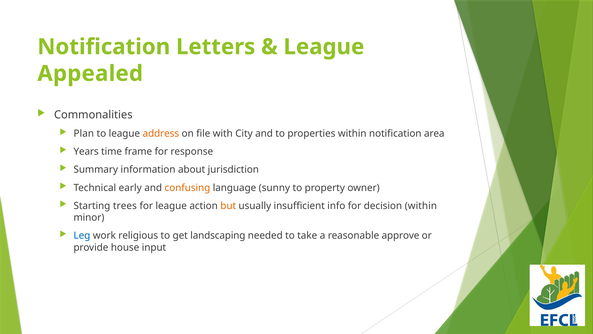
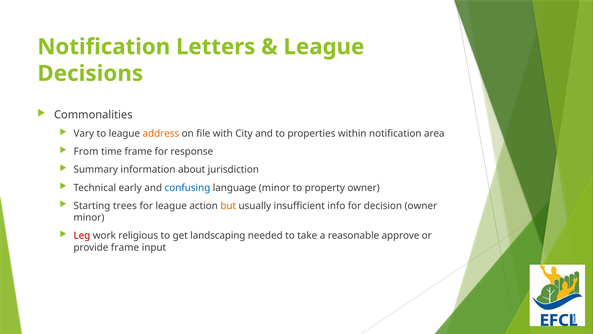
Appealed: Appealed -> Decisions
Plan: Plan -> Vary
Years: Years -> From
confusing colour: orange -> blue
language sunny: sunny -> minor
decision within: within -> owner
Leg colour: blue -> red
provide house: house -> frame
